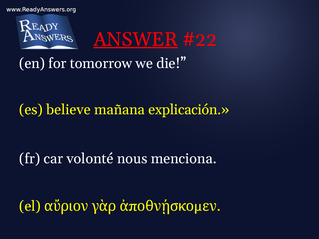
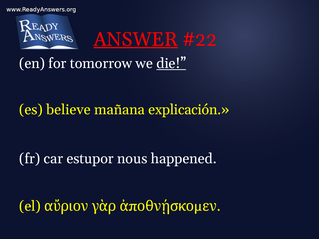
die underline: none -> present
volonté: volonté -> estupor
menciona: menciona -> happened
